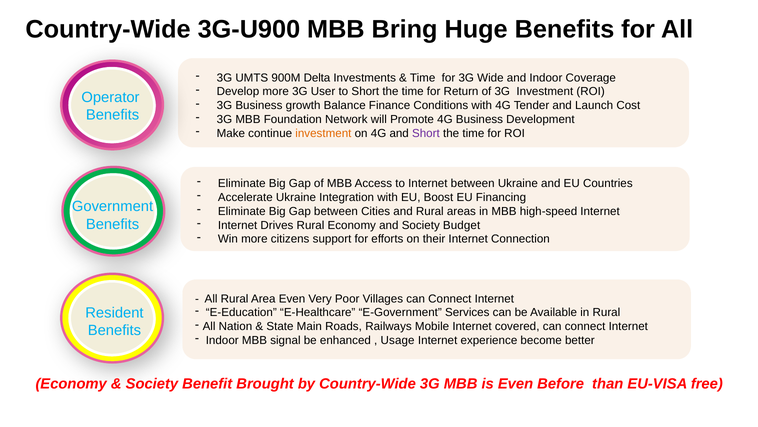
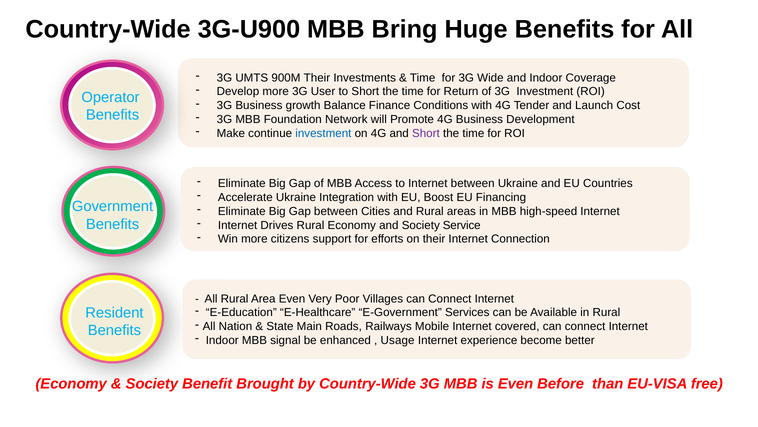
900M Delta: Delta -> Their
investment at (323, 133) colour: orange -> blue
Budget: Budget -> Service
